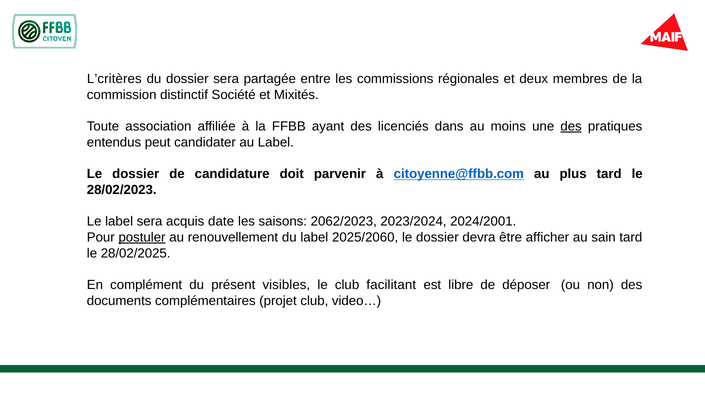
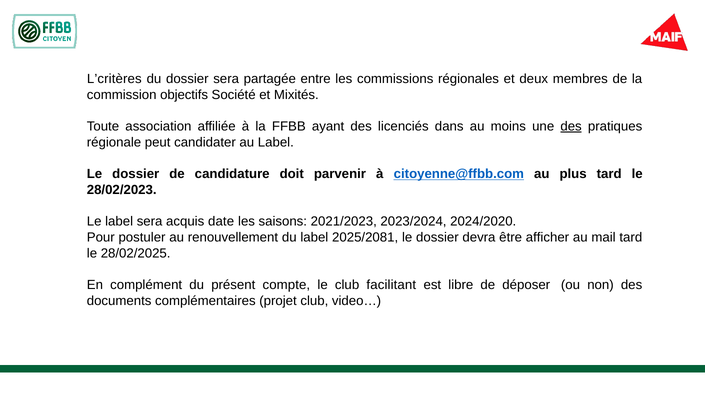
distinctif: distinctif -> objectifs
entendus: entendus -> régionale
2062/2023: 2062/2023 -> 2021/2023
2024/2001: 2024/2001 -> 2024/2020
postuler underline: present -> none
2025/2060: 2025/2060 -> 2025/2081
sain: sain -> mail
visibles: visibles -> compte
